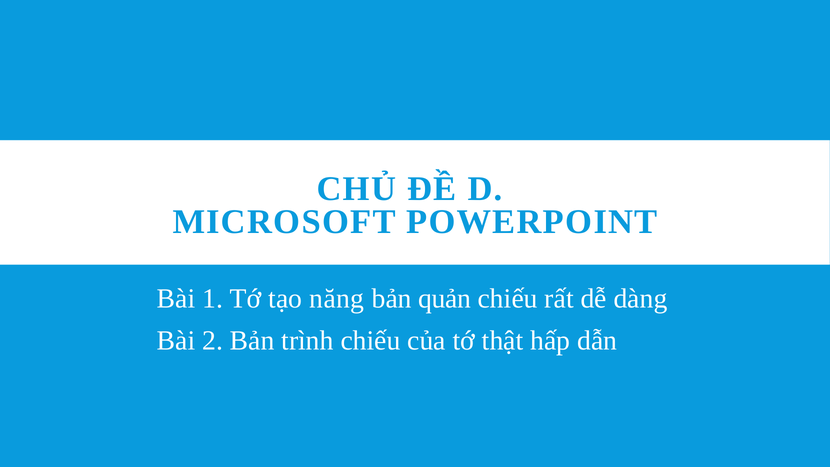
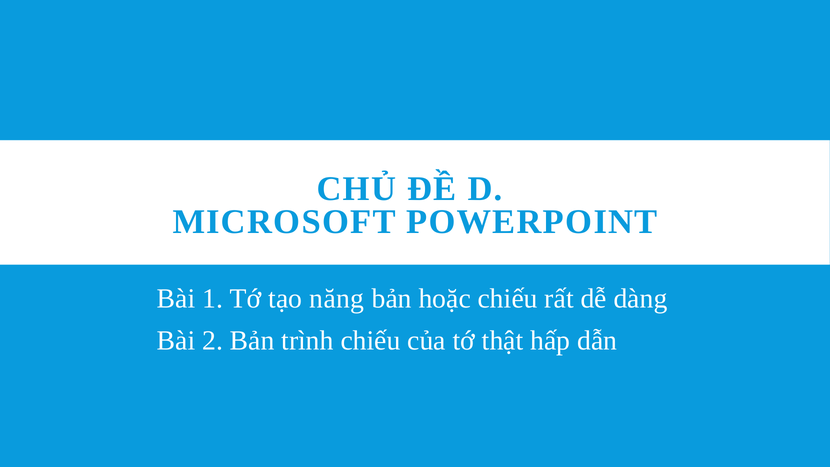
quản: quản -> hoặc
